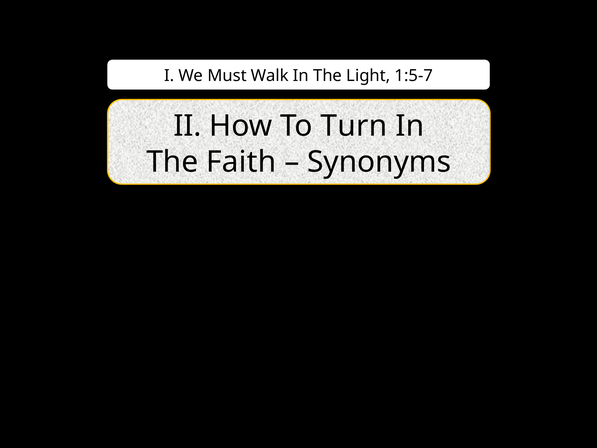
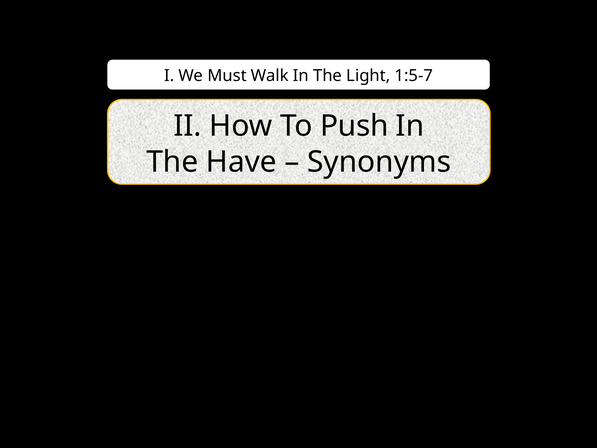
Turn: Turn -> Push
Faith: Faith -> Have
